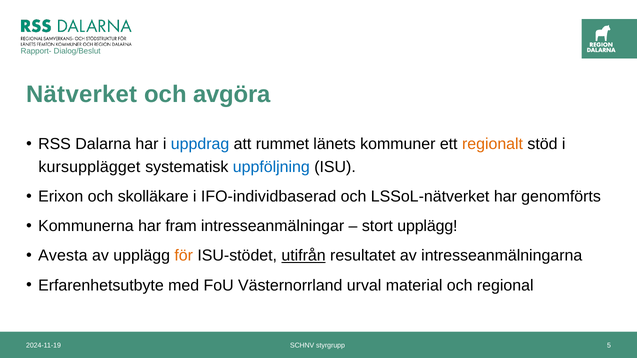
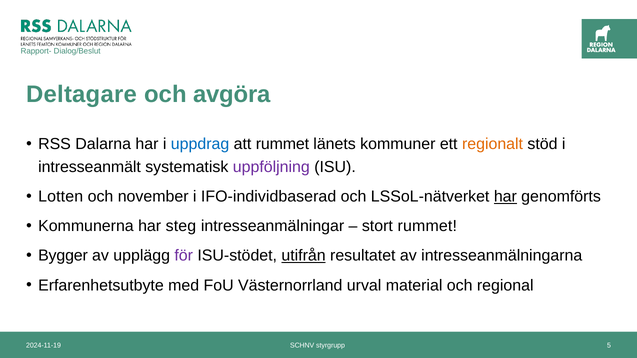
Nätverket: Nätverket -> Deltagare
kursupplägget: kursupplägget -> intresseanmält
uppföljning colour: blue -> purple
Erixon: Erixon -> Lotten
skolläkare: skolläkare -> november
har at (505, 197) underline: none -> present
fram: fram -> steg
stort upplägg: upplägg -> rummet
Avesta: Avesta -> Bygger
för colour: orange -> purple
